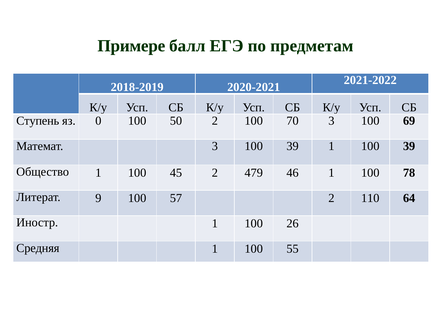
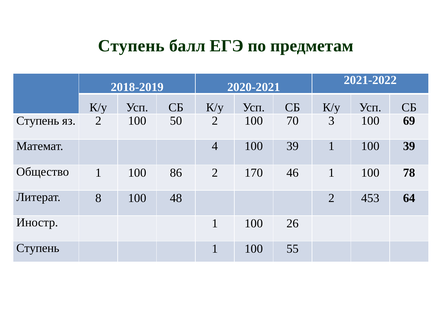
Примере at (131, 46): Примере -> Ступень
яз 0: 0 -> 2
Математ 3: 3 -> 4
45: 45 -> 86
479: 479 -> 170
9: 9 -> 8
57: 57 -> 48
110: 110 -> 453
Средняя at (38, 248): Средняя -> Ступень
